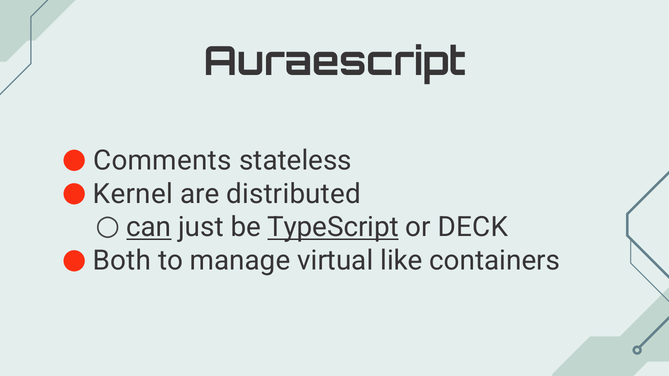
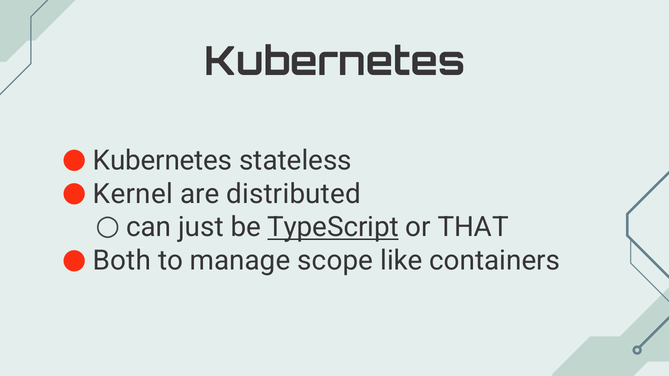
Auraescript at (335, 62): Auraescript -> Kubernetes
Comments at (162, 161): Comments -> Kubernetes
can underline: present -> none
DECK: DECK -> THAT
virtual: virtual -> scope
